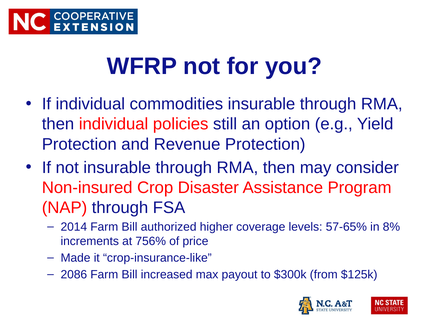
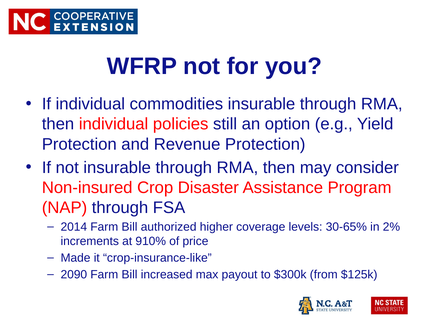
57-65%: 57-65% -> 30-65%
8%: 8% -> 2%
756%: 756% -> 910%
2086: 2086 -> 2090
